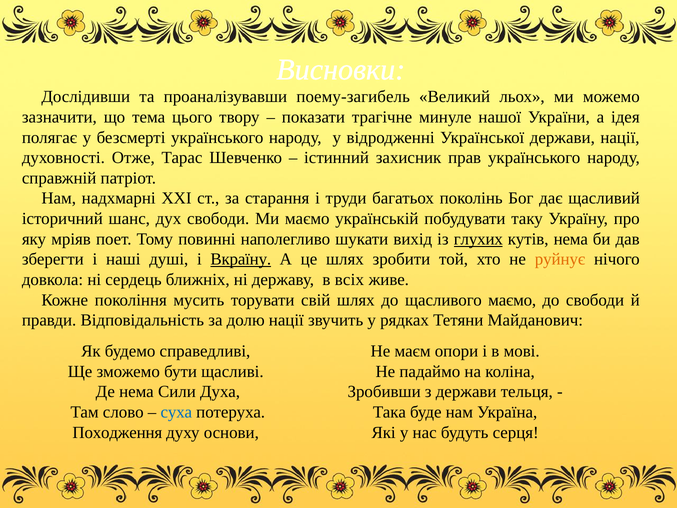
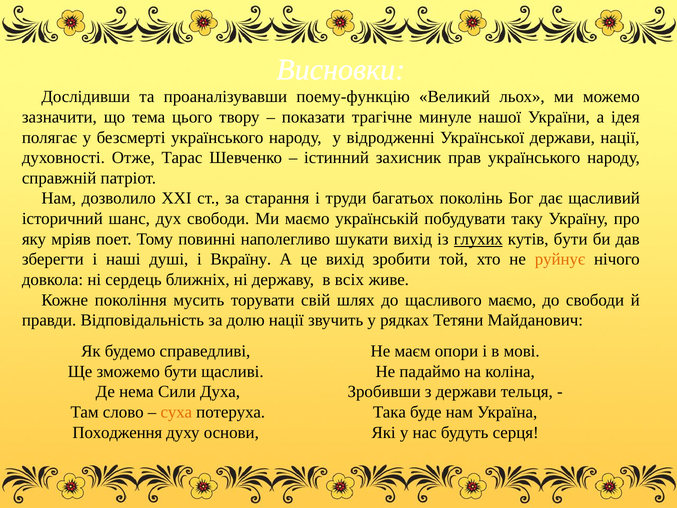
поему-загибель: поему-загибель -> поему-функцію
надхмарні: надхмарні -> дозволило
кутів нема: нема -> бути
Вкраїну underline: present -> none
це шлях: шлях -> вихід
суха colour: blue -> orange
